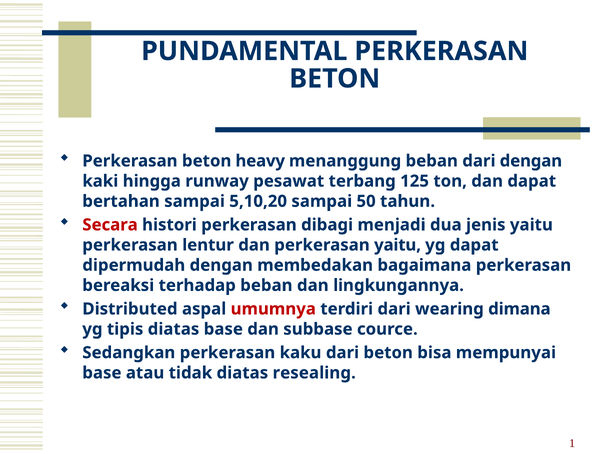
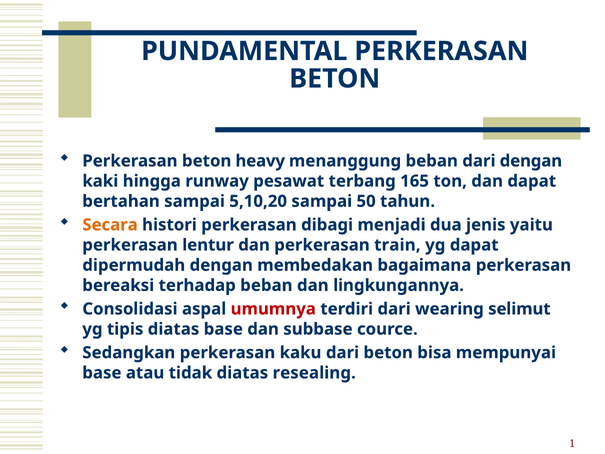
125: 125 -> 165
Secara colour: red -> orange
perkerasan yaitu: yaitu -> train
Distributed: Distributed -> Consolidasi
dimana: dimana -> selimut
